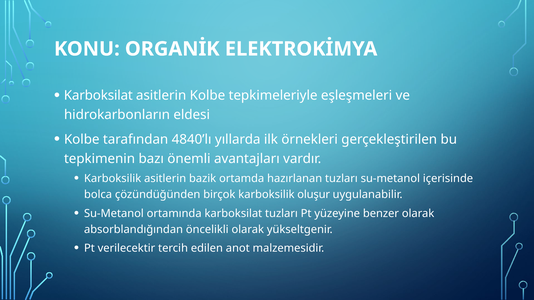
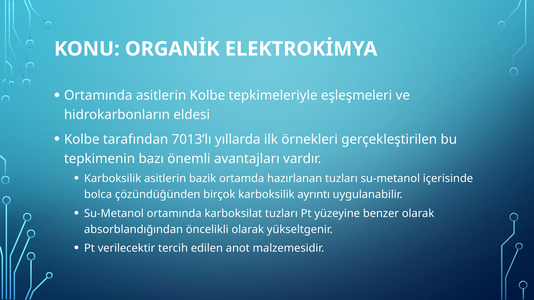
Karboksilat at (98, 96): Karboksilat -> Ortamında
4840’lı: 4840’lı -> 7013’lı
oluşur: oluşur -> ayrıntı
